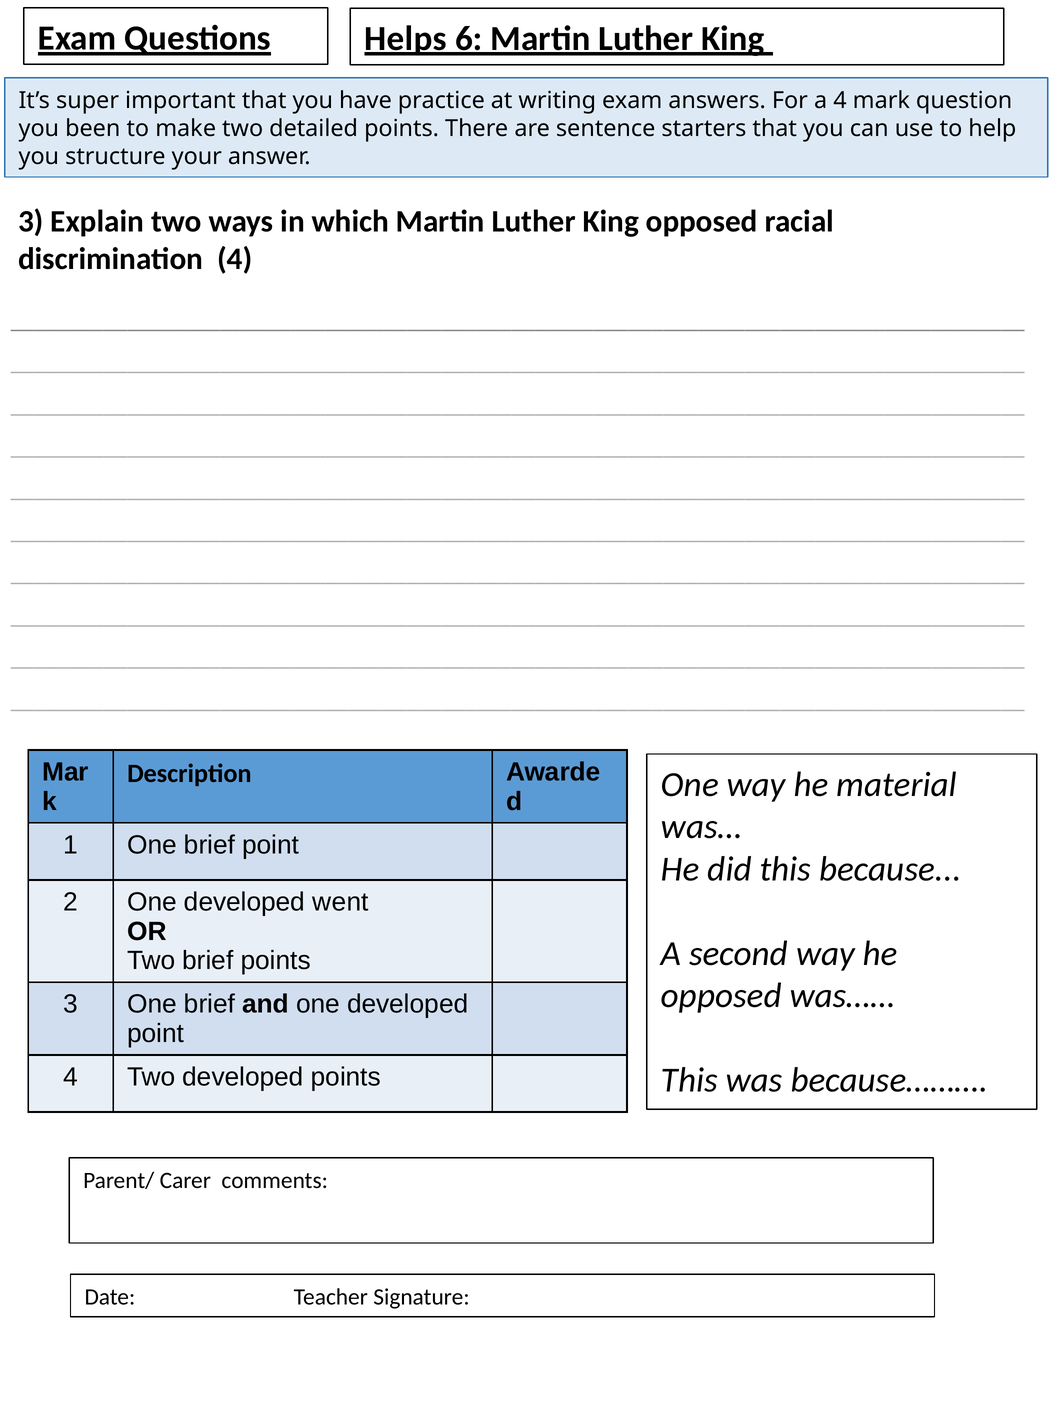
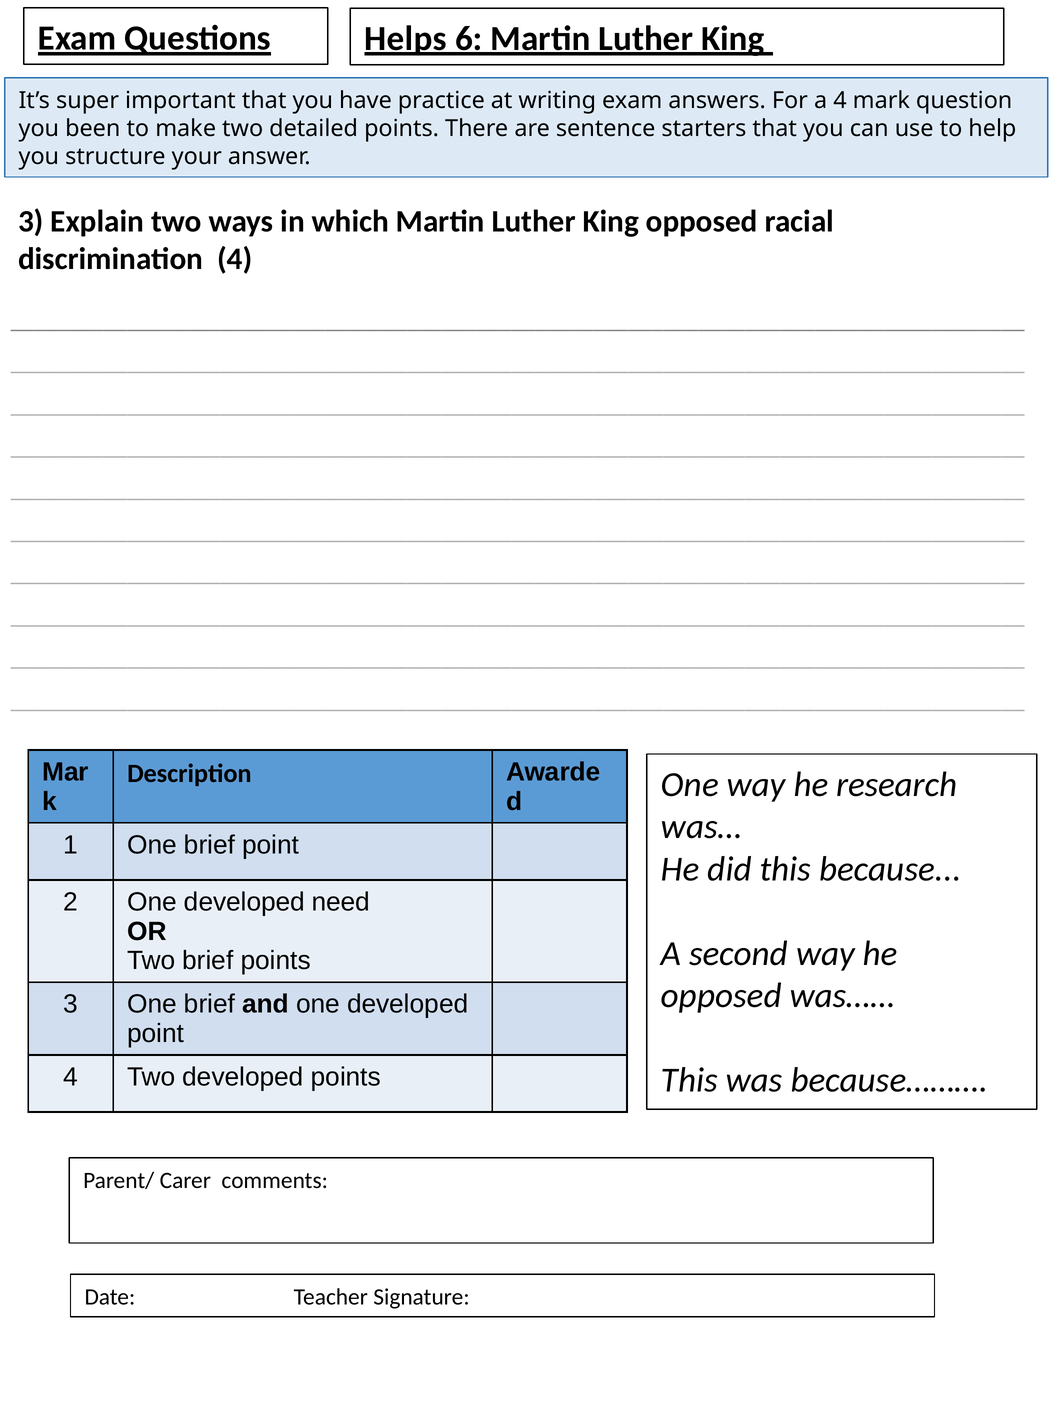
material: material -> research
went: went -> need
